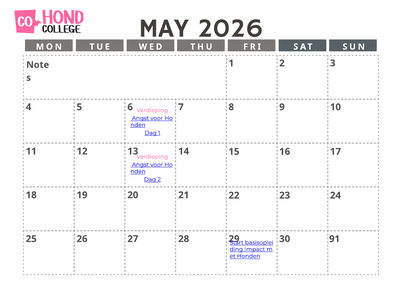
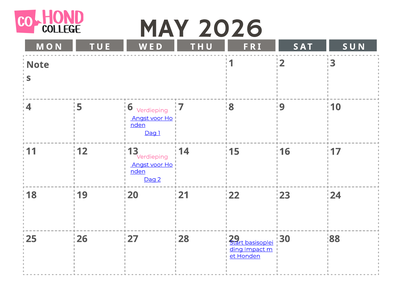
91: 91 -> 88
